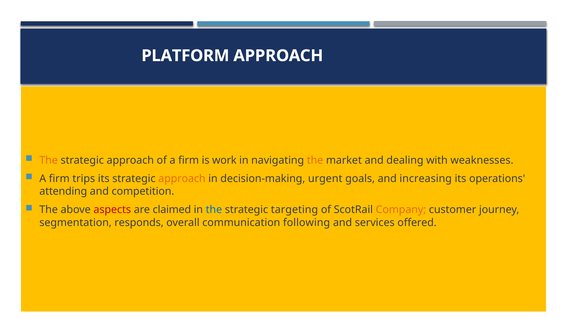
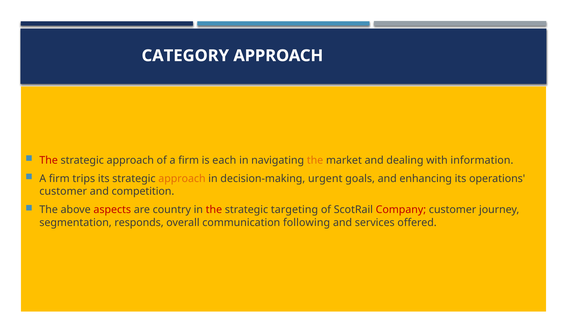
PLATFORM: PLATFORM -> CATEGORY
The at (49, 160) colour: orange -> red
work: work -> each
weaknesses: weaknesses -> information
increasing: increasing -> enhancing
attending at (63, 191): attending -> customer
claimed: claimed -> country
the at (214, 210) colour: blue -> red
Company colour: orange -> red
